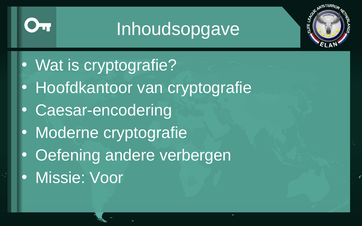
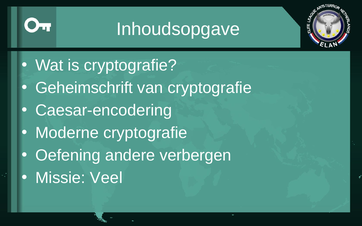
Hoofdkantoor: Hoofdkantoor -> Geheimschrift
Voor: Voor -> Veel
